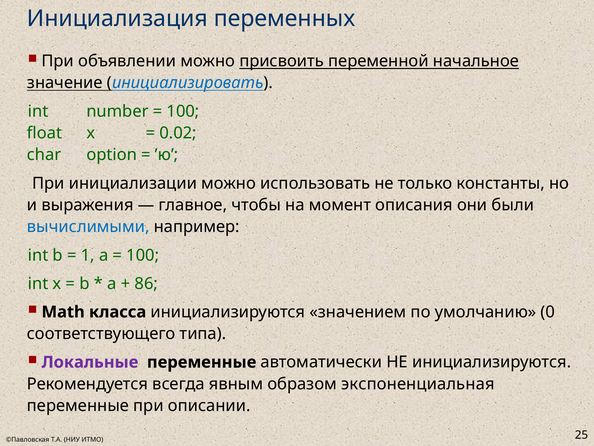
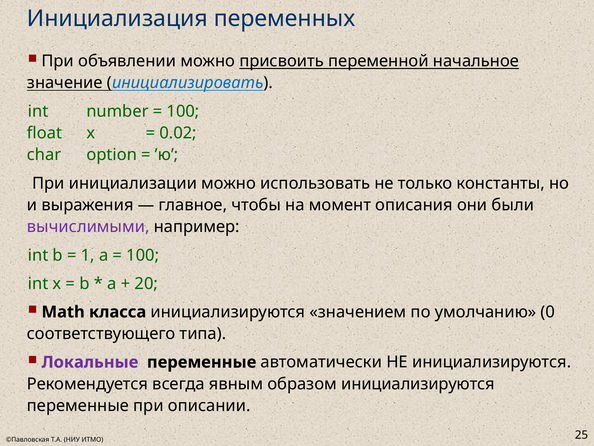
вычислимыми colour: blue -> purple
86: 86 -> 20
образом экспоненциальная: экспоненциальная -> инициализируются
